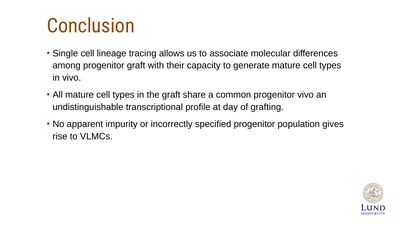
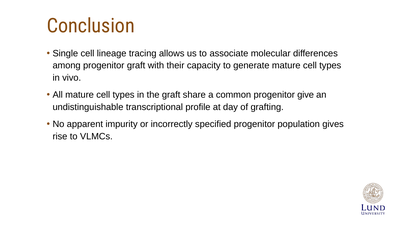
progenitor vivo: vivo -> give
